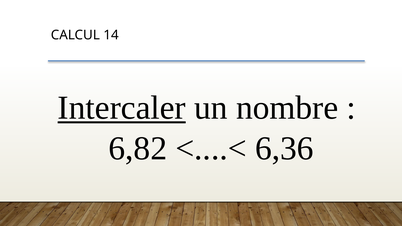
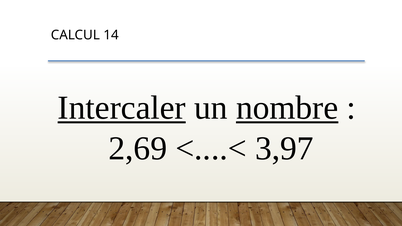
nombre underline: none -> present
6,82: 6,82 -> 2,69
6,36: 6,36 -> 3,97
